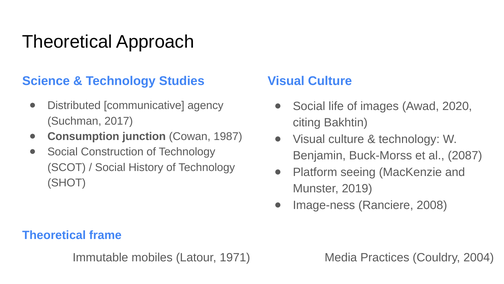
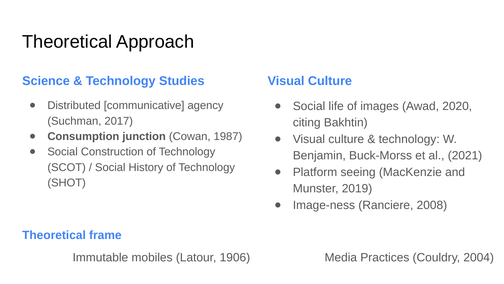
2087: 2087 -> 2021
1971: 1971 -> 1906
